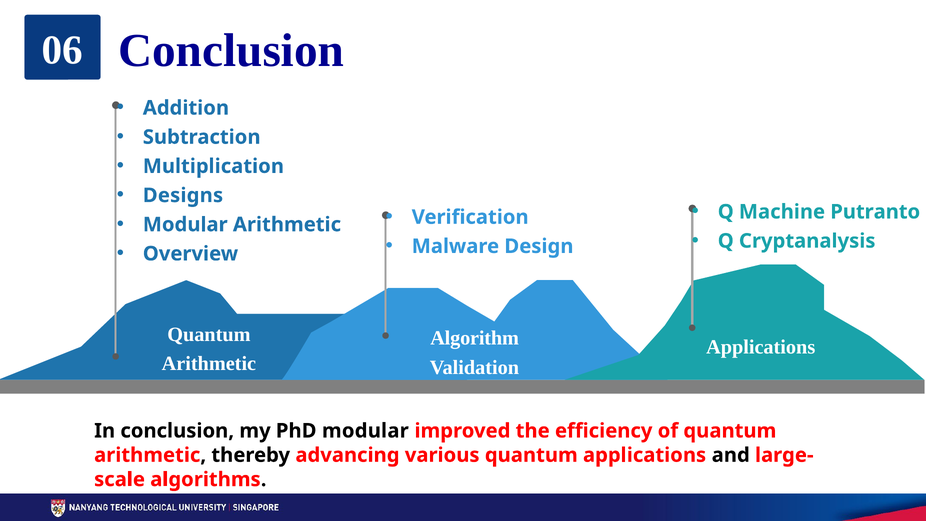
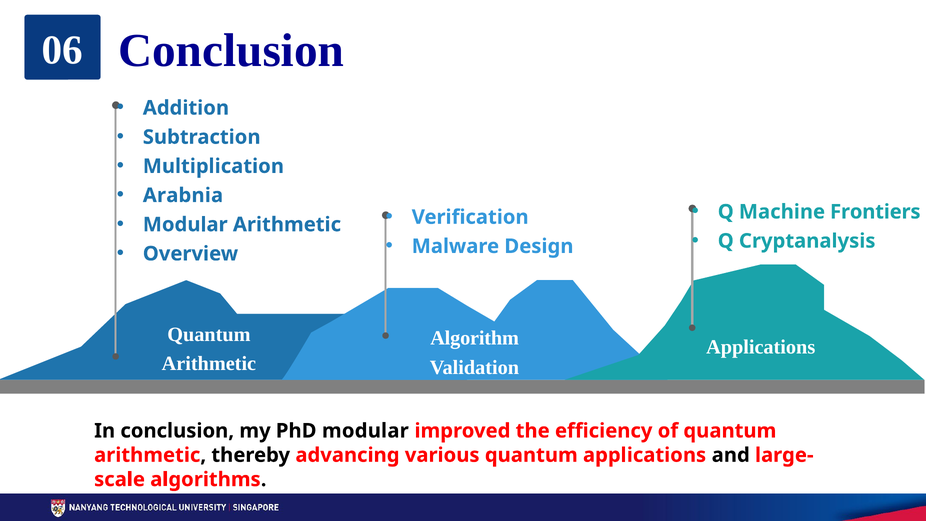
Designs: Designs -> Arabnia
Putranto: Putranto -> Frontiers
